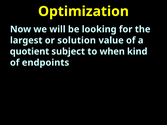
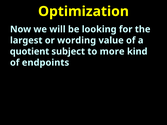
solution: solution -> wording
when: when -> more
